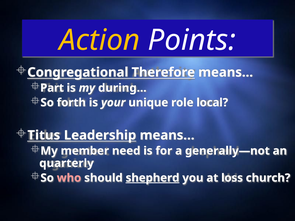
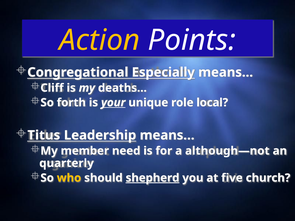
Therefore: Therefore -> Especially
Part: Part -> Cliff
during…: during… -> deaths…
your underline: none -> present
generally—not: generally—not -> although—not
who colour: pink -> yellow
loss: loss -> five
